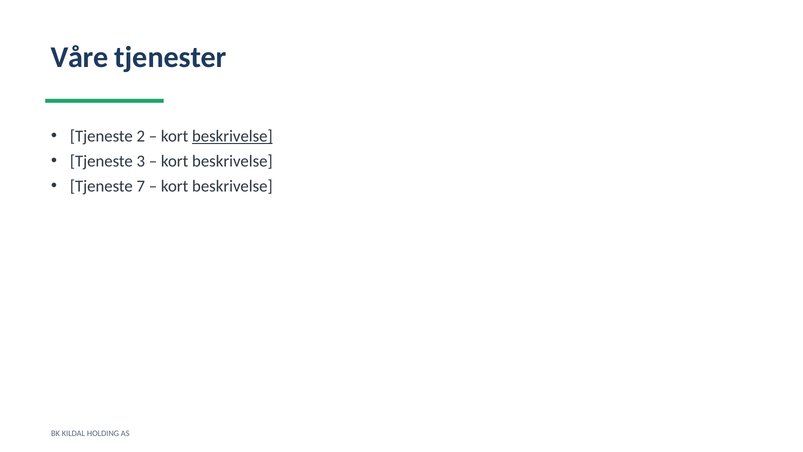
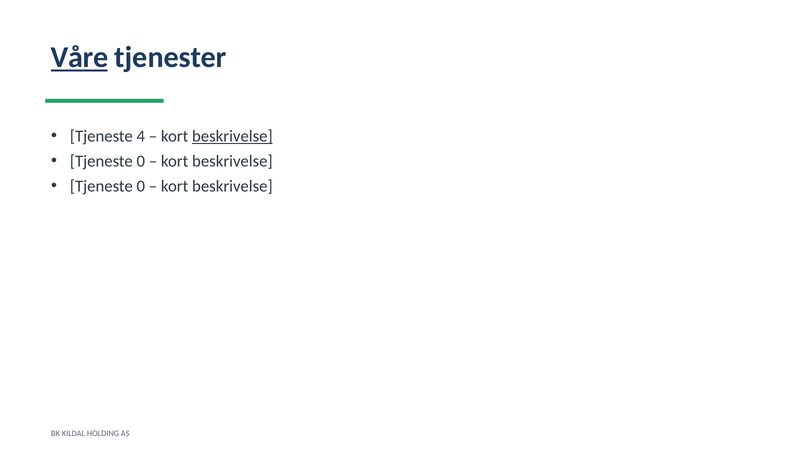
Våre underline: none -> present
2: 2 -> 4
3 at (141, 161): 3 -> 0
7 at (141, 186): 7 -> 0
